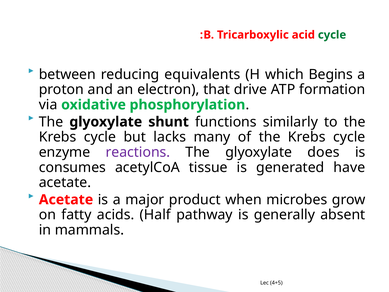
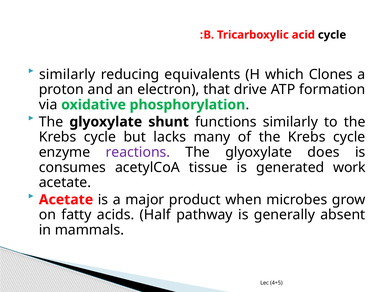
cycle at (332, 35) colour: green -> black
between at (67, 74): between -> similarly
Begins: Begins -> Clones
have: have -> work
